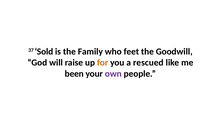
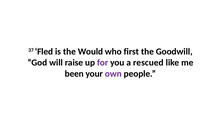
Sold: Sold -> Fled
Family: Family -> Would
feet: feet -> first
for colour: orange -> purple
